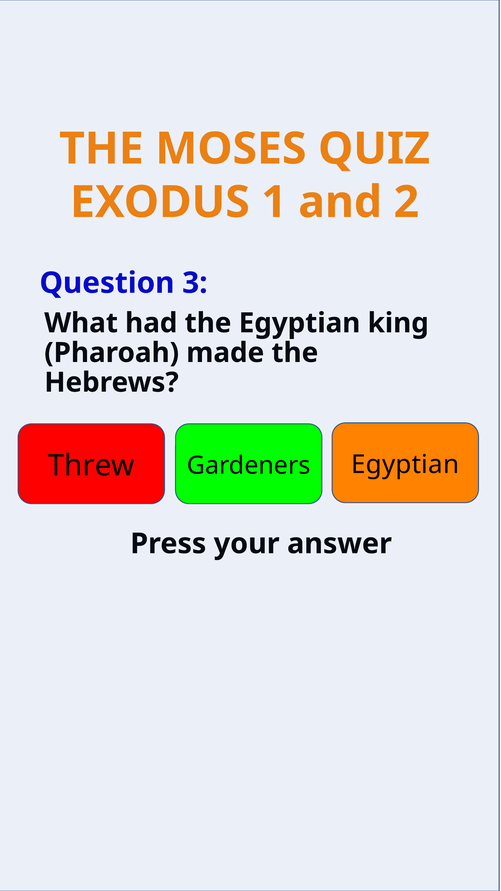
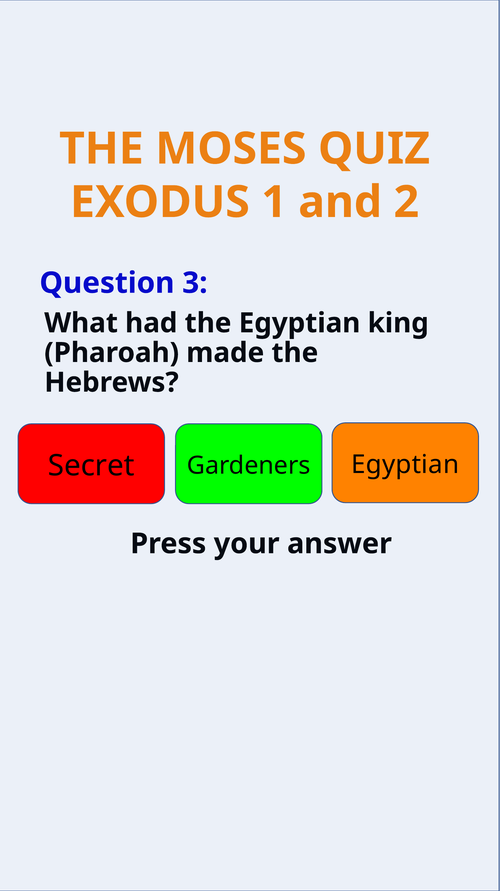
Threw: Threw -> Secret
